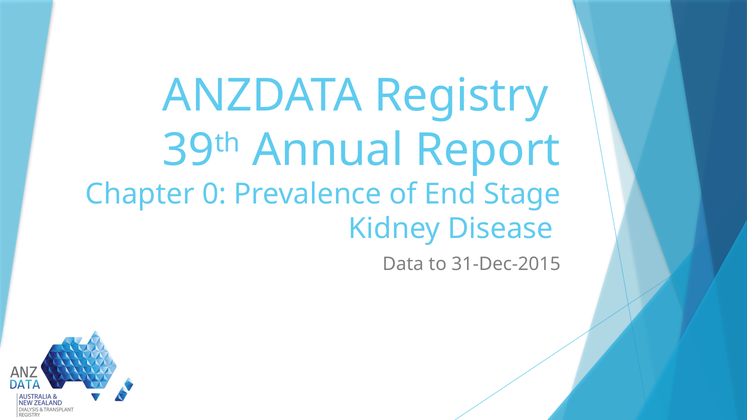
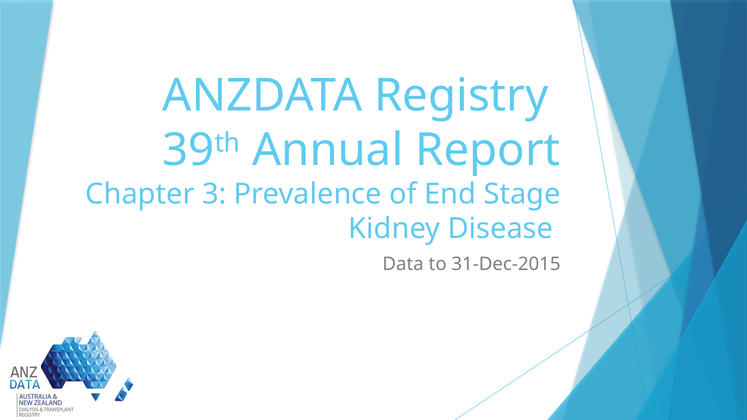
0: 0 -> 3
